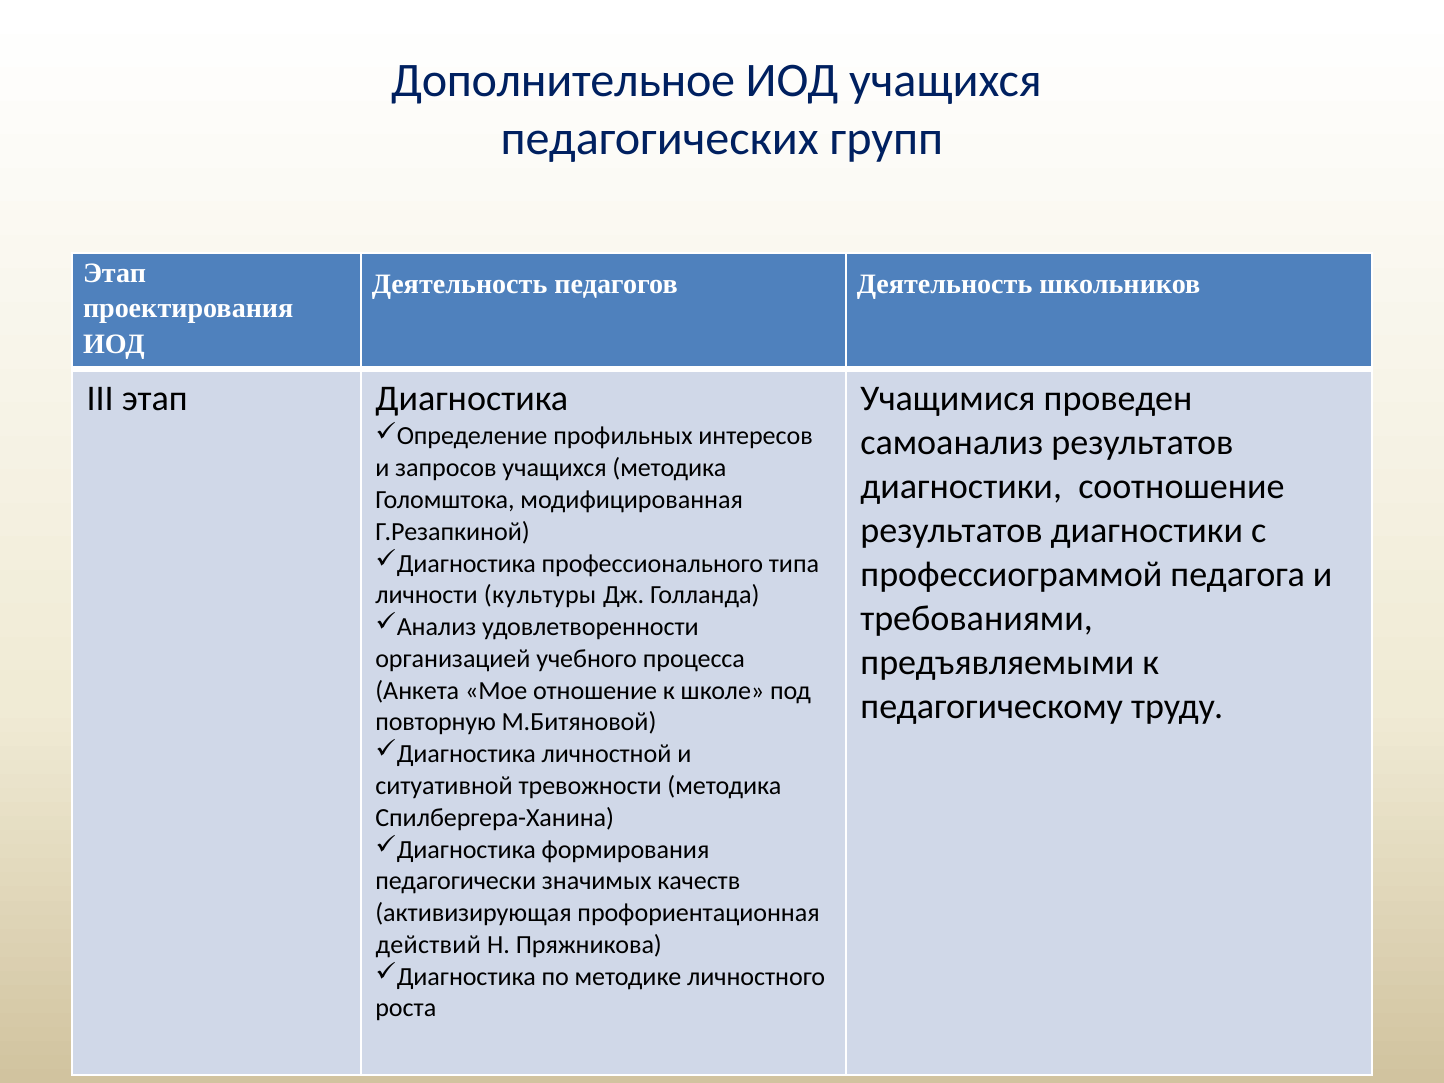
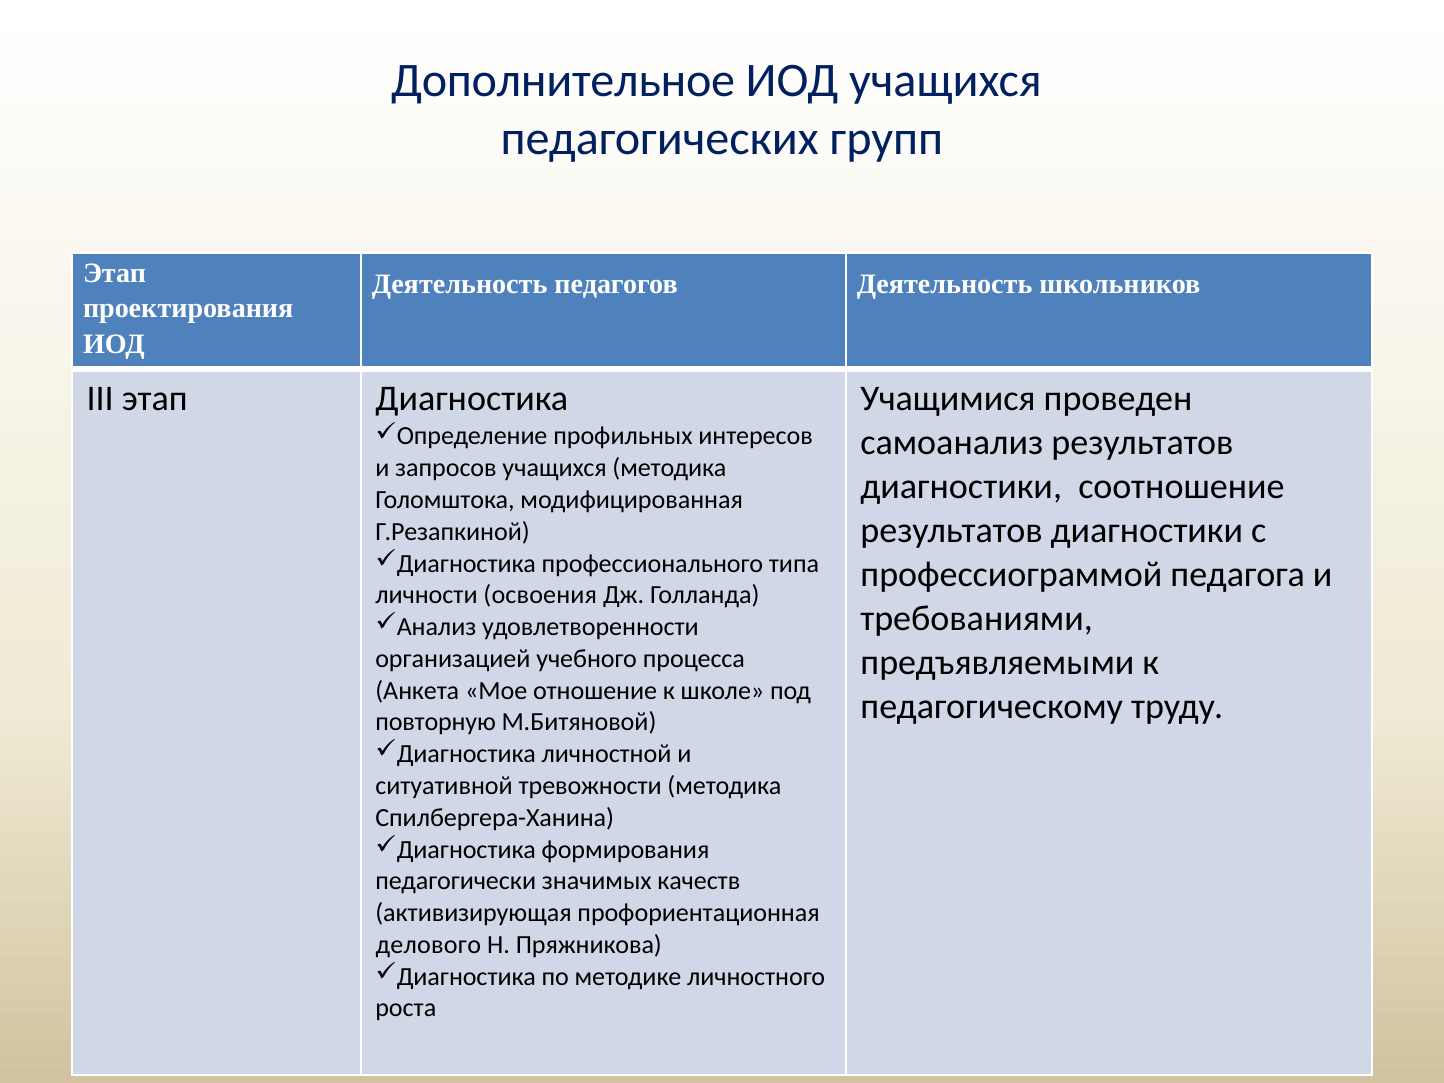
культуры: культуры -> освоения
действий: действий -> делового
